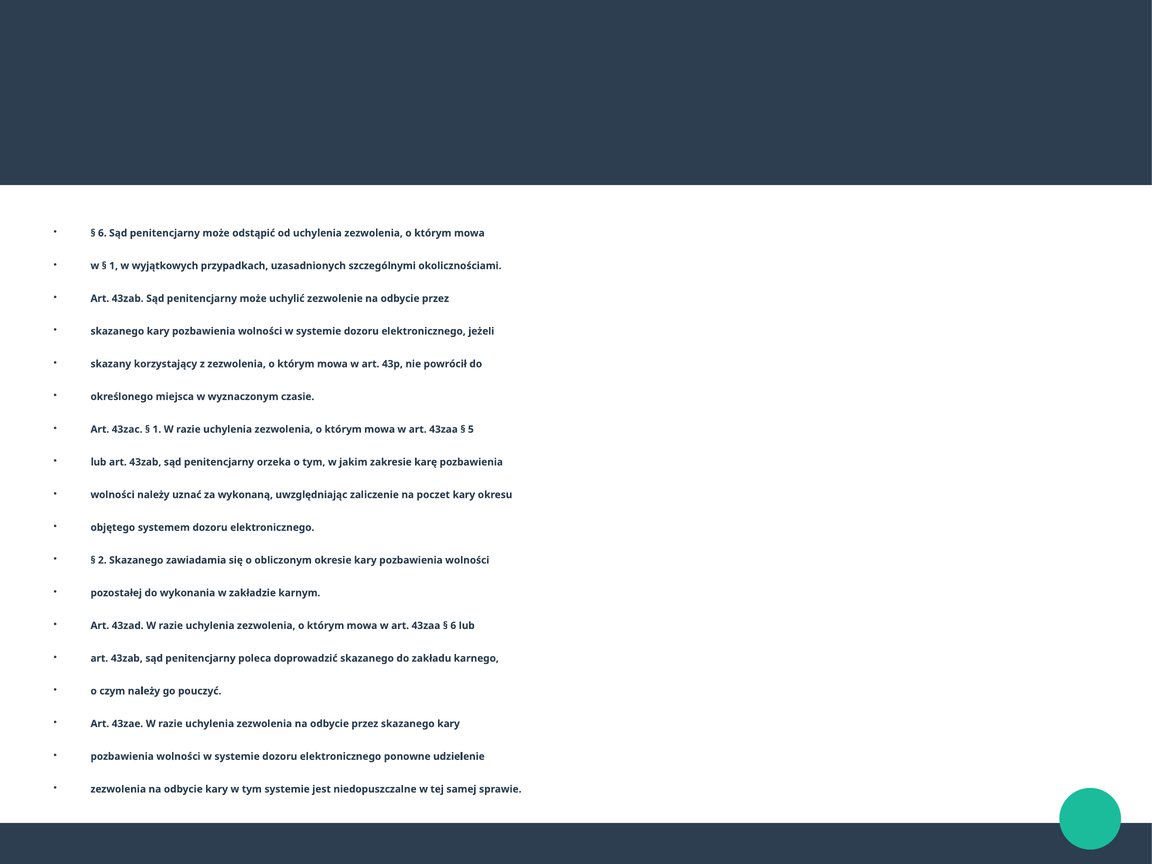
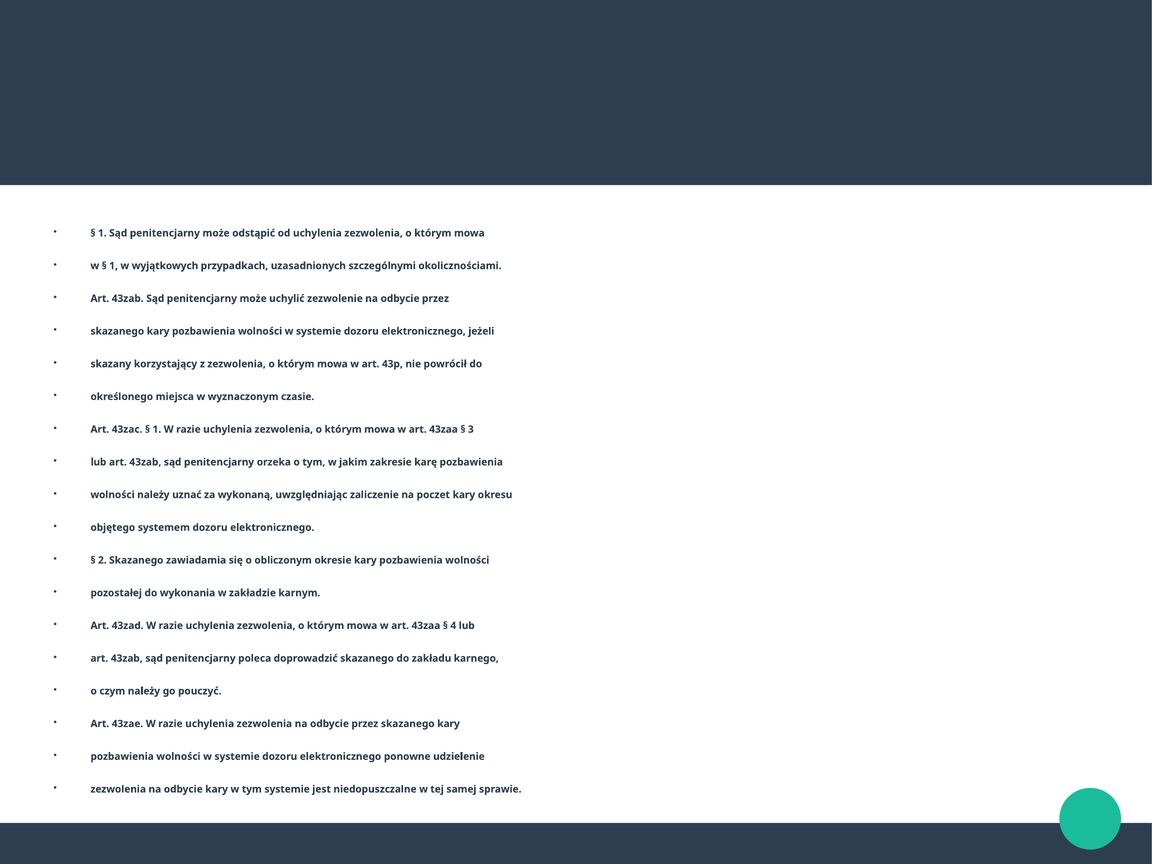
6 at (102, 233): 6 -> 1
5: 5 -> 3
6 at (453, 626): 6 -> 4
